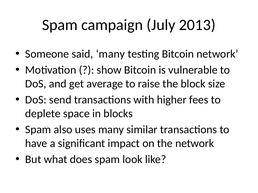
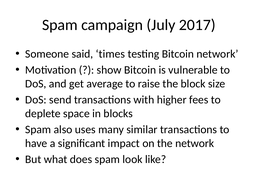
2013: 2013 -> 2017
said many: many -> times
